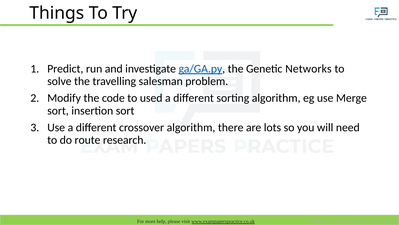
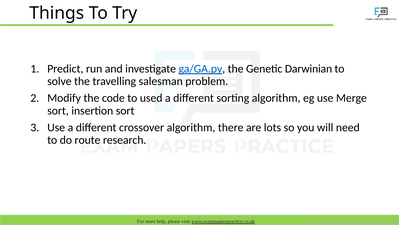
Networks: Networks -> Darwinian
